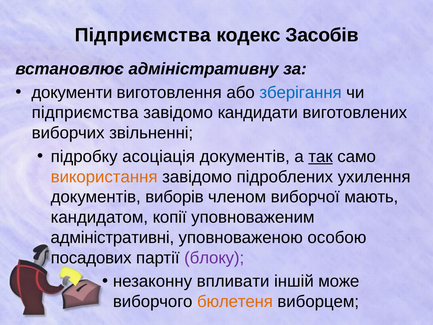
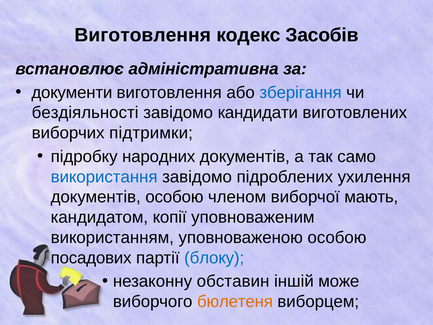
Підприємства at (143, 35): Підприємства -> Виготовлення
адміністративну: адміністративну -> адміністративна
підприємства at (85, 113): підприємства -> бездіяльності
звільненні: звільненні -> підтримки
асоціація: асоціація -> народних
так underline: present -> none
використання colour: orange -> blue
документів виборів: виборів -> особою
адміністративні: адміністративні -> використанням
блоку colour: purple -> blue
впливати: впливати -> обставин
